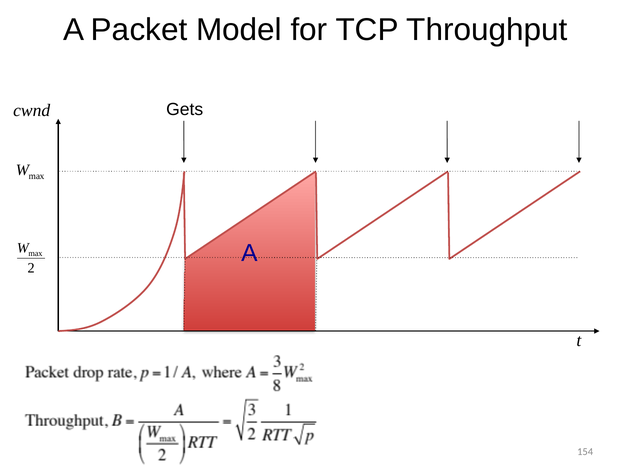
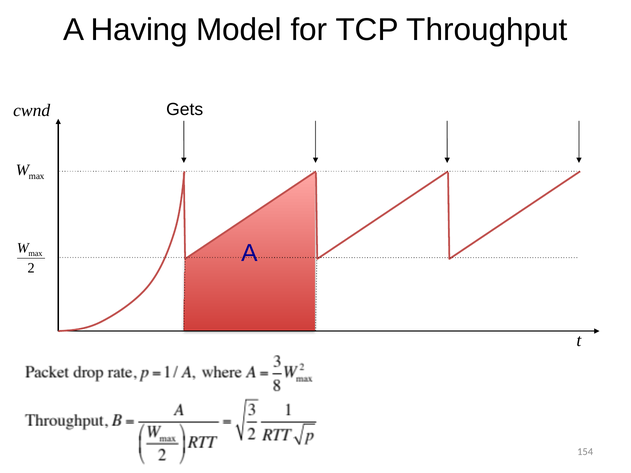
Packet: Packet -> Having
